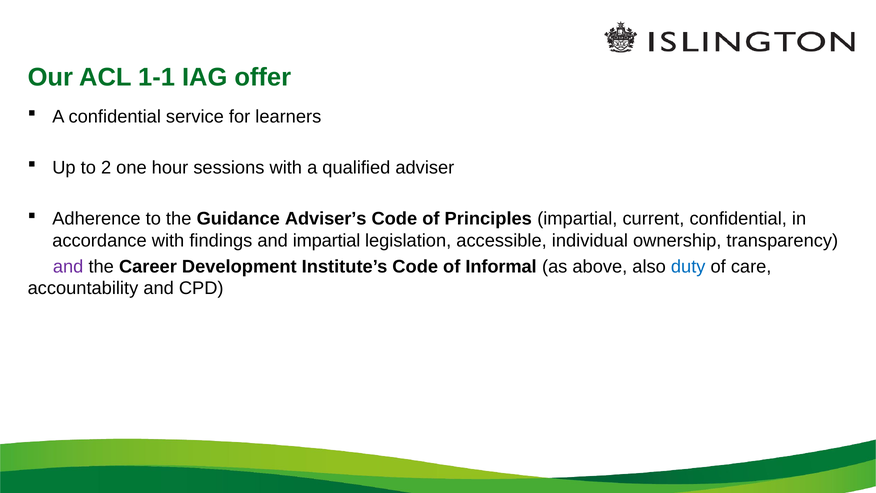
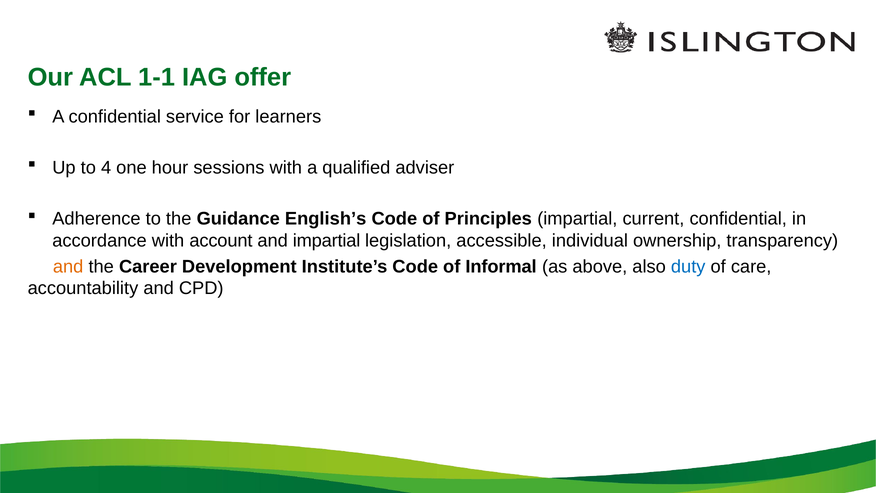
2: 2 -> 4
Adviser’s: Adviser’s -> English’s
findings: findings -> account
and at (68, 266) colour: purple -> orange
